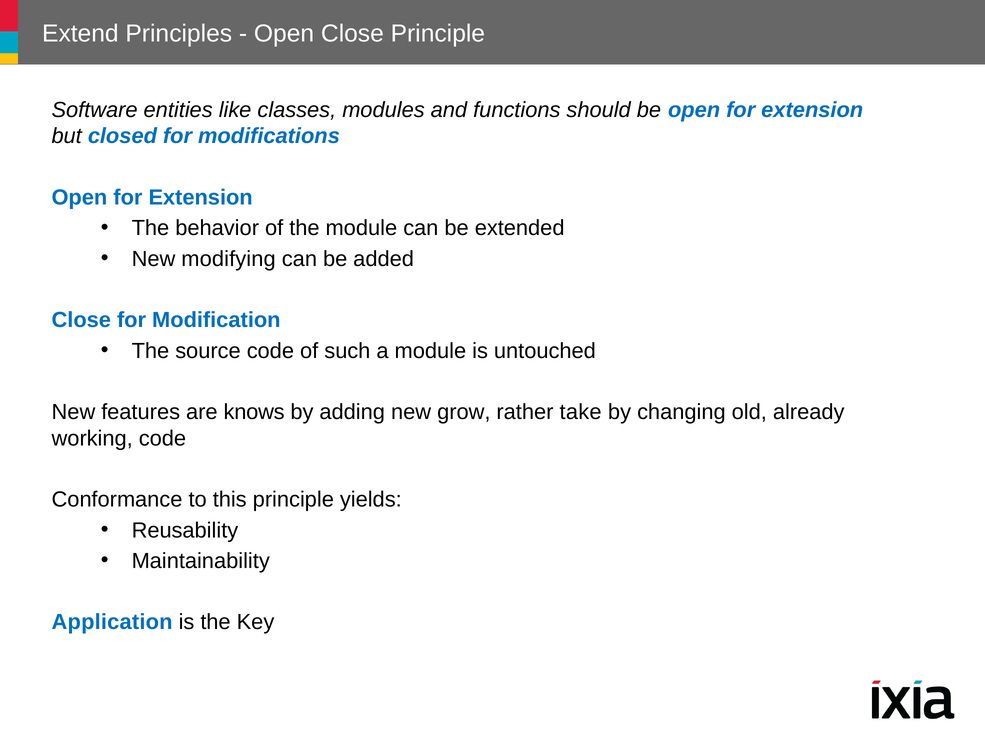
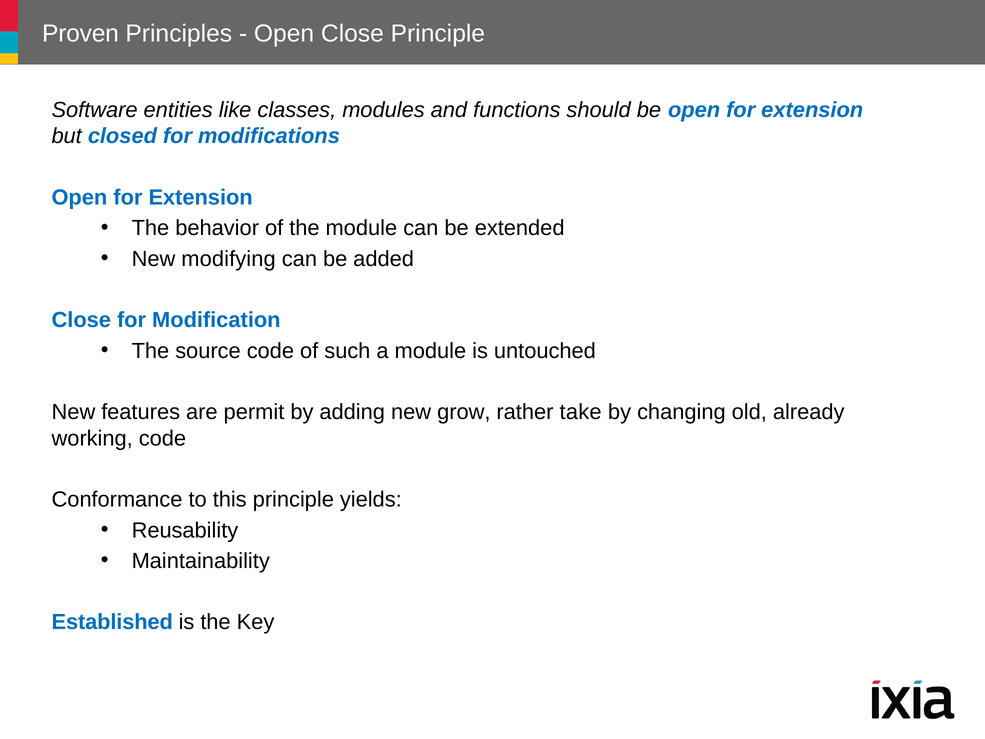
Extend: Extend -> Proven
knows: knows -> permit
Application: Application -> Established
